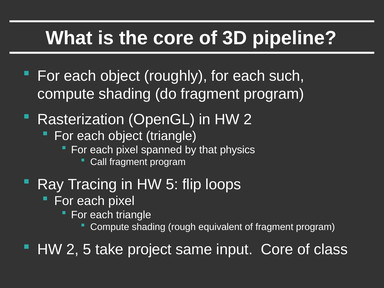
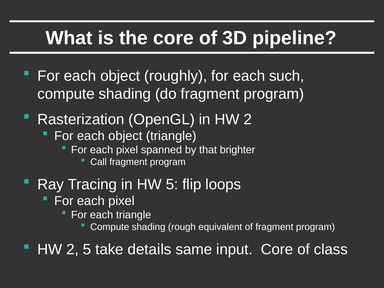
physics: physics -> brighter
project: project -> details
